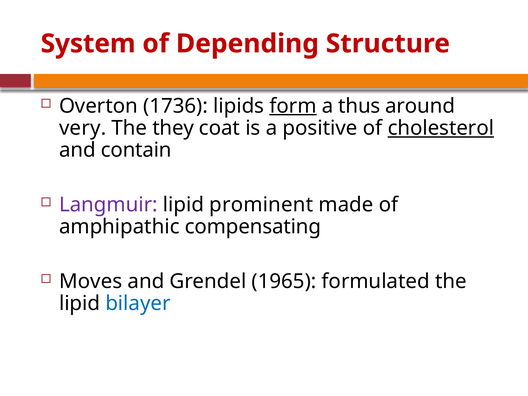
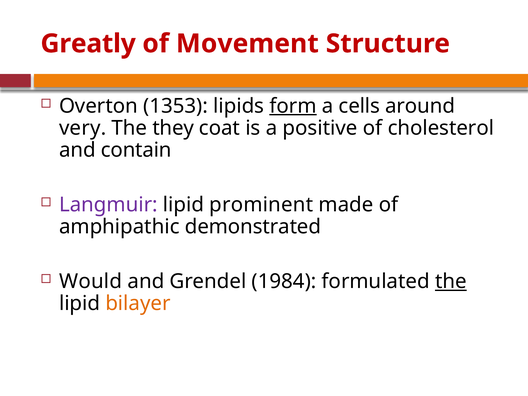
System: System -> Greatly
Depending: Depending -> Movement
1736: 1736 -> 1353
thus: thus -> cells
cholesterol underline: present -> none
compensating: compensating -> demonstrated
Moves: Moves -> Would
1965: 1965 -> 1984
the at (451, 281) underline: none -> present
bilayer colour: blue -> orange
